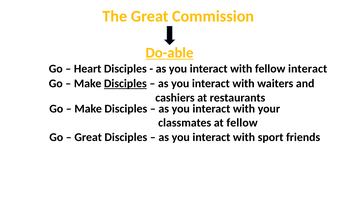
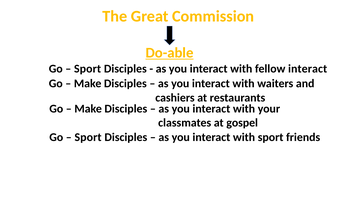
Heart at (88, 69): Heart -> Sport
Disciples at (125, 84) underline: present -> none
at fellow: fellow -> gospel
Great at (88, 137): Great -> Sport
